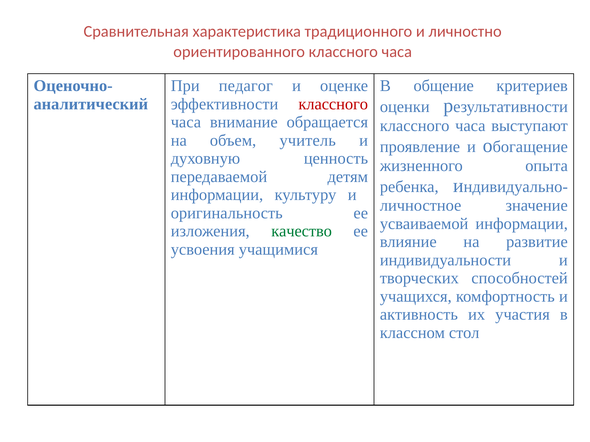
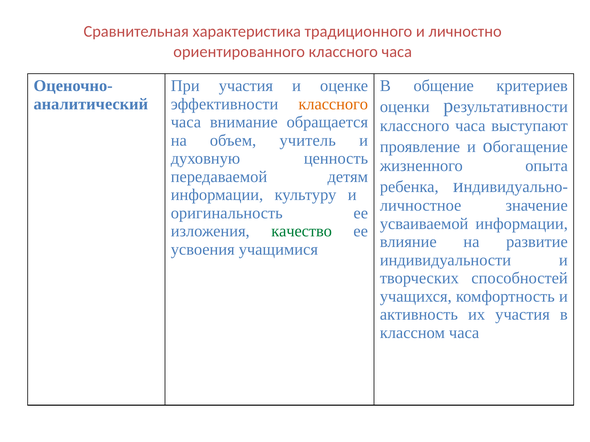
При педагог: педагог -> участия
классного at (333, 104) colour: red -> orange
классном стол: стол -> часа
